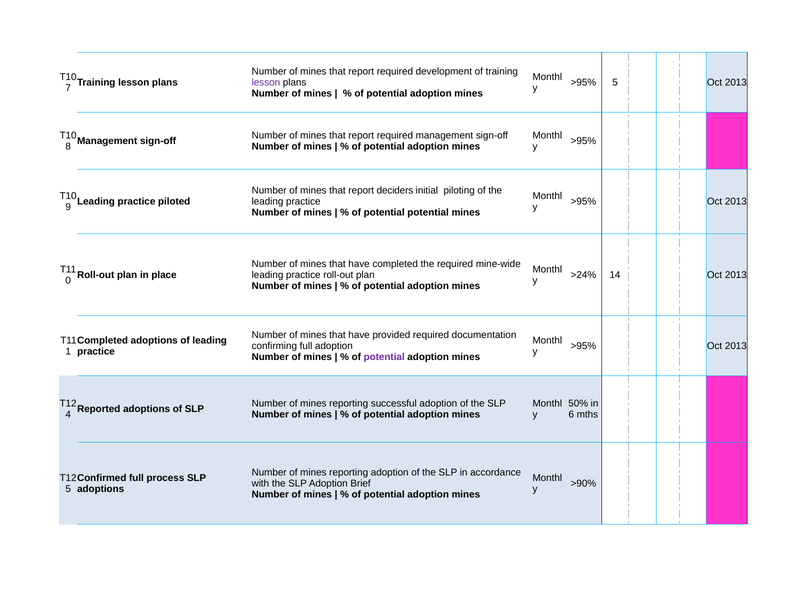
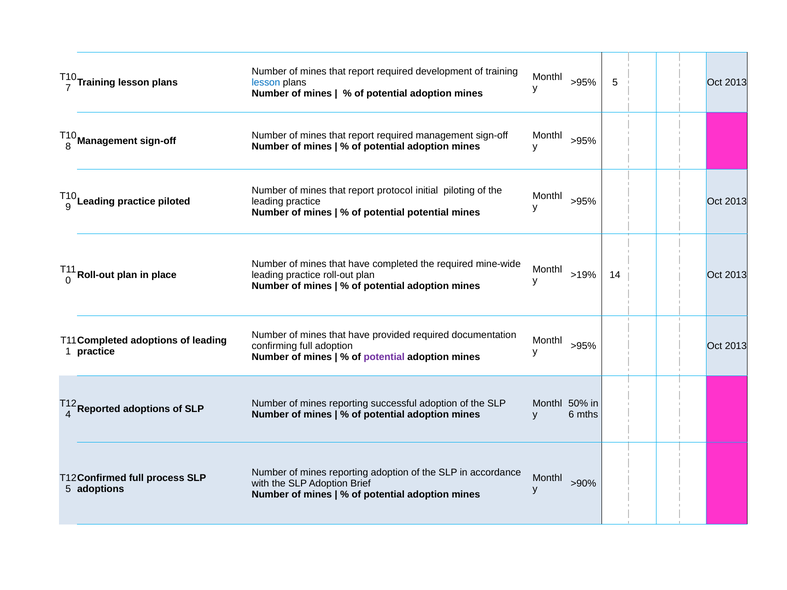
lesson at (266, 82) colour: purple -> blue
deciders: deciders -> protocol
>24%: >24% -> >19%
